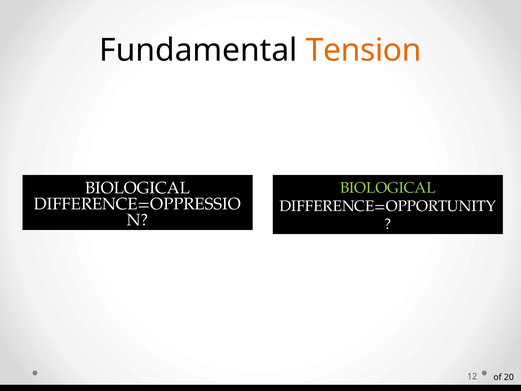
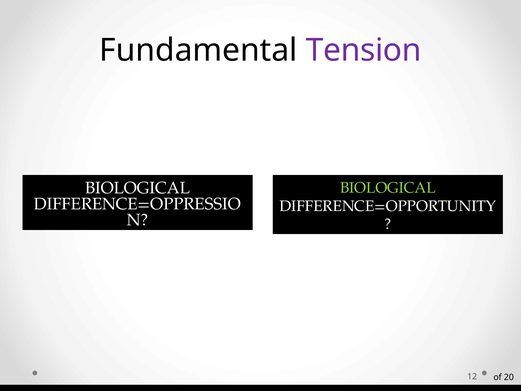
Tension colour: orange -> purple
